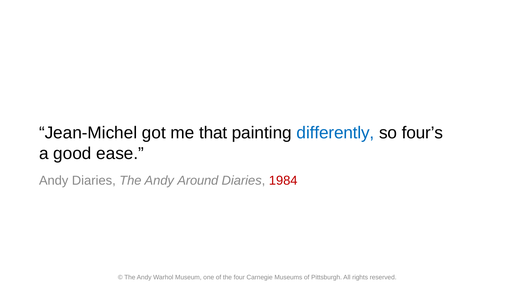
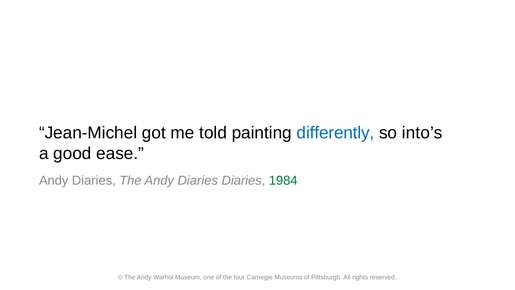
that: that -> told
four’s: four’s -> into’s
The Andy Around: Around -> Diaries
1984 colour: red -> green
